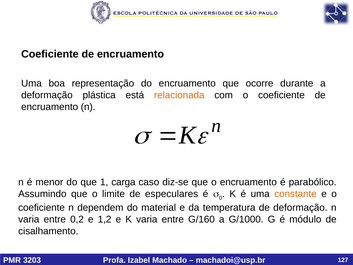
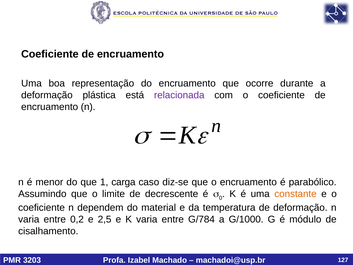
relacionada colour: orange -> purple
especulares: especulares -> decrescente
1,2: 1,2 -> 2,5
G/160: G/160 -> G/784
